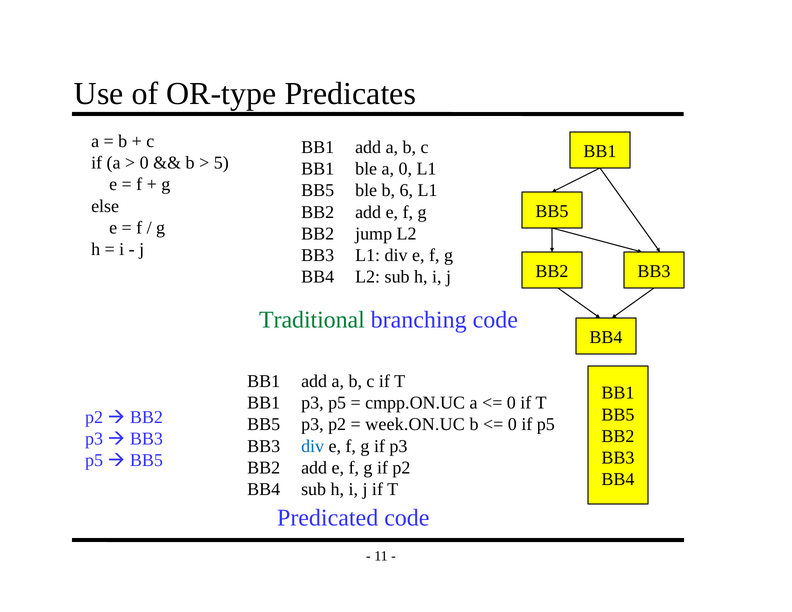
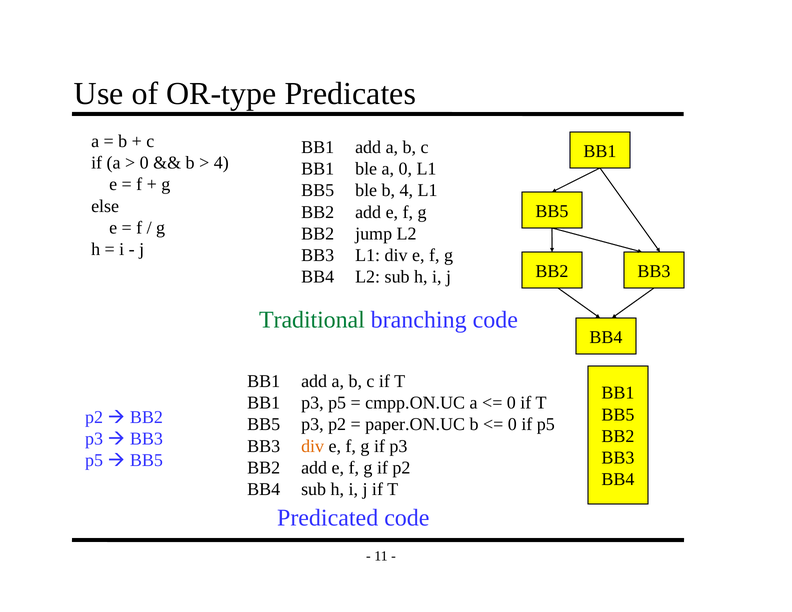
5 at (221, 163): 5 -> 4
b 6: 6 -> 4
week.ON.UC: week.ON.UC -> paper.ON.UC
div at (313, 446) colour: blue -> orange
